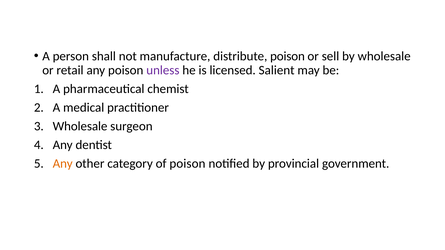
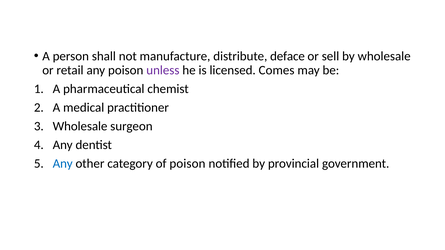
distribute poison: poison -> deface
Salient: Salient -> Comes
Any at (63, 164) colour: orange -> blue
